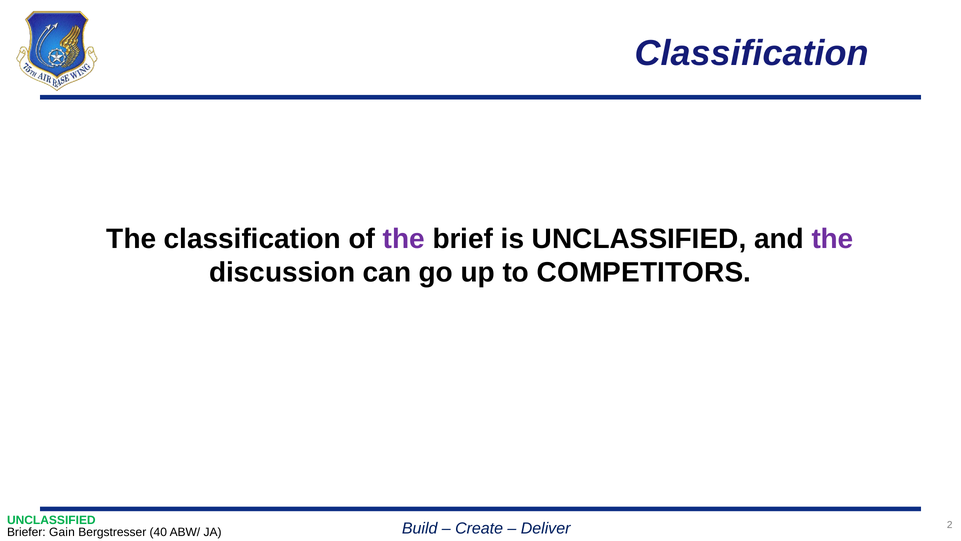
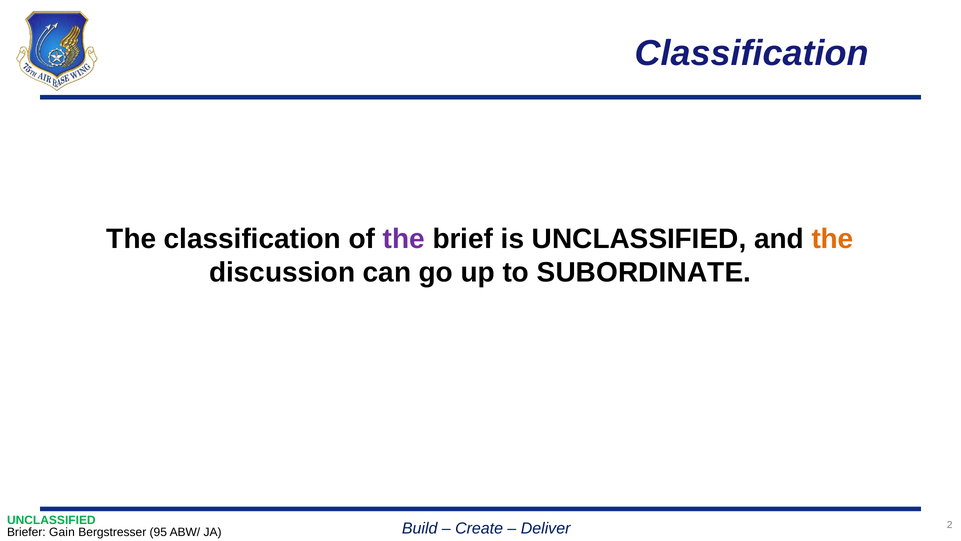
the at (833, 239) colour: purple -> orange
COMPETITORS: COMPETITORS -> SUBORDINATE
40: 40 -> 95
